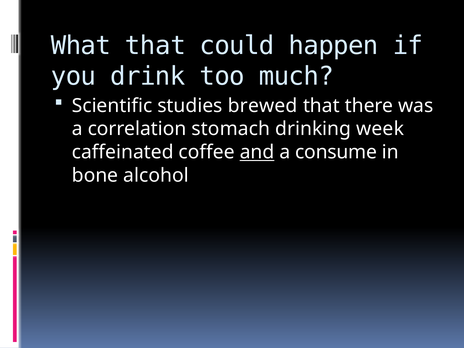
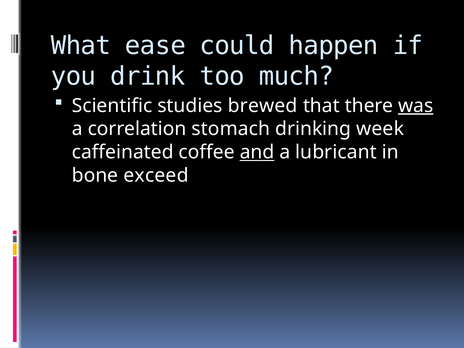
What that: that -> ease
was underline: none -> present
consume: consume -> lubricant
alcohol: alcohol -> exceed
